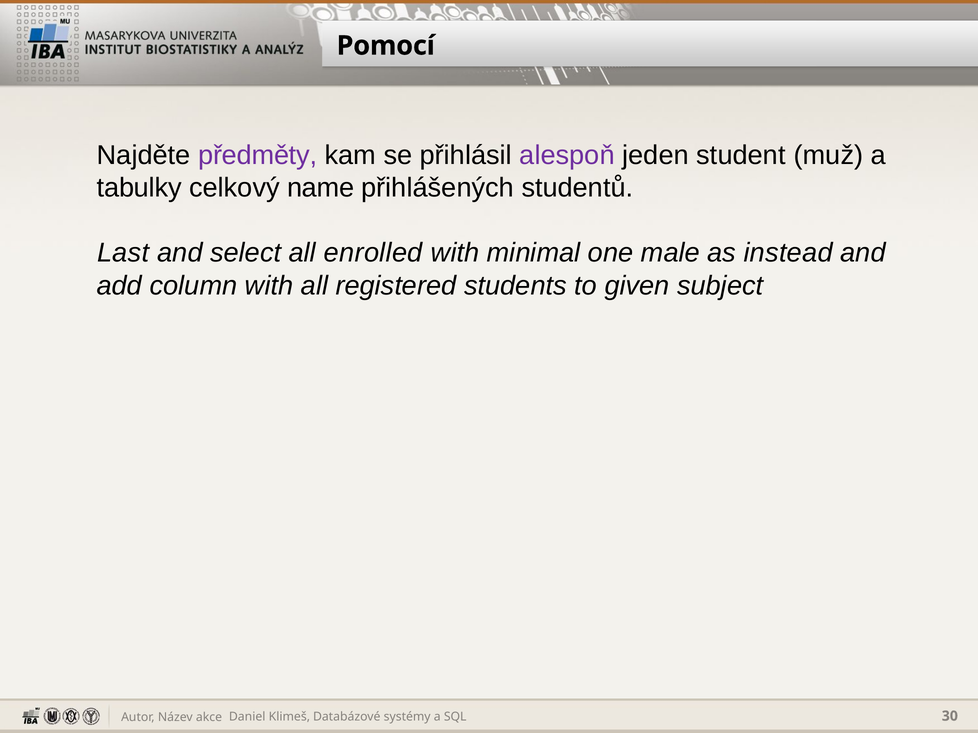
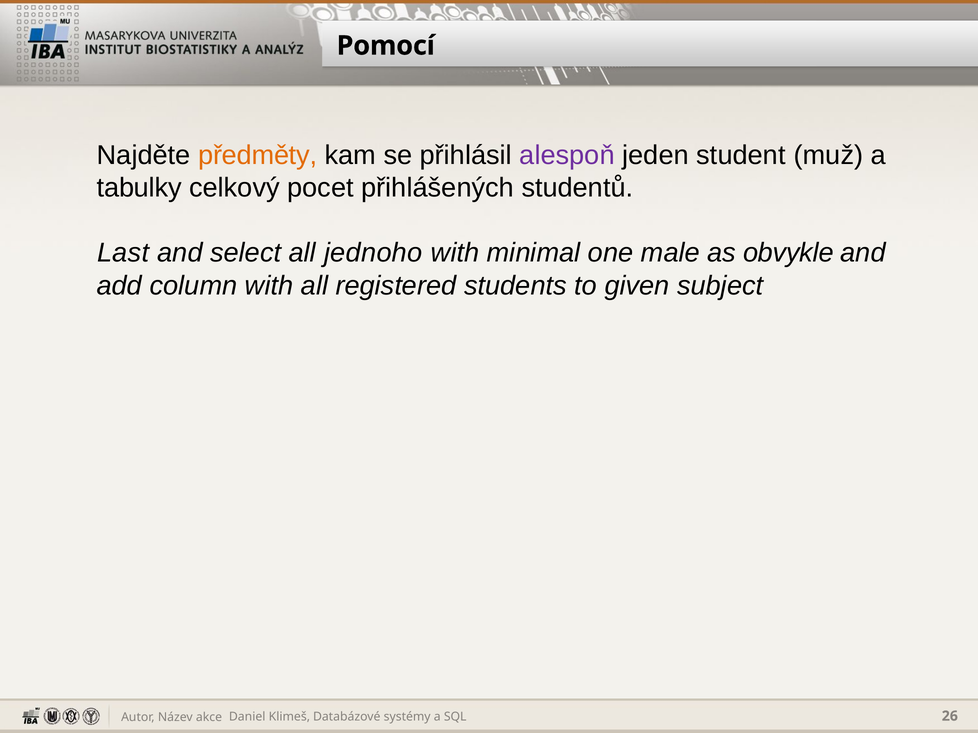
předměty colour: purple -> orange
name: name -> pocet
enrolled: enrolled -> jednoho
instead: instead -> obvykle
30: 30 -> 26
